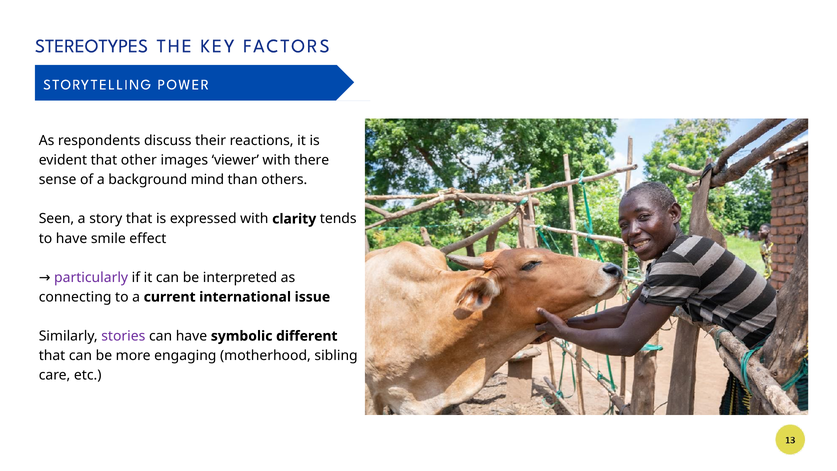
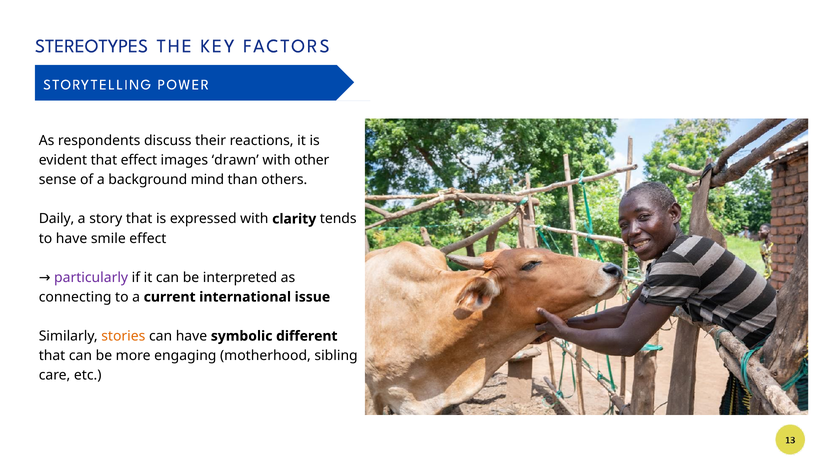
that other: other -> effect
viewer: viewer -> drawn
there: there -> other
Seen: Seen -> Daily
stories colour: purple -> orange
